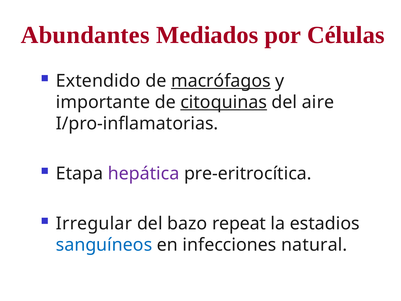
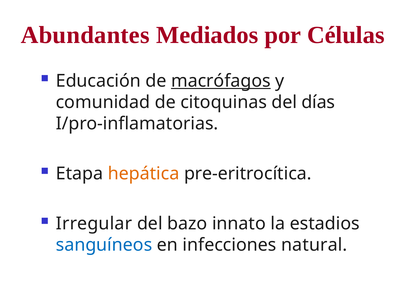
Extendido: Extendido -> Educación
importante: importante -> comunidad
citoquinas underline: present -> none
aire: aire -> días
hepática colour: purple -> orange
repeat: repeat -> innato
